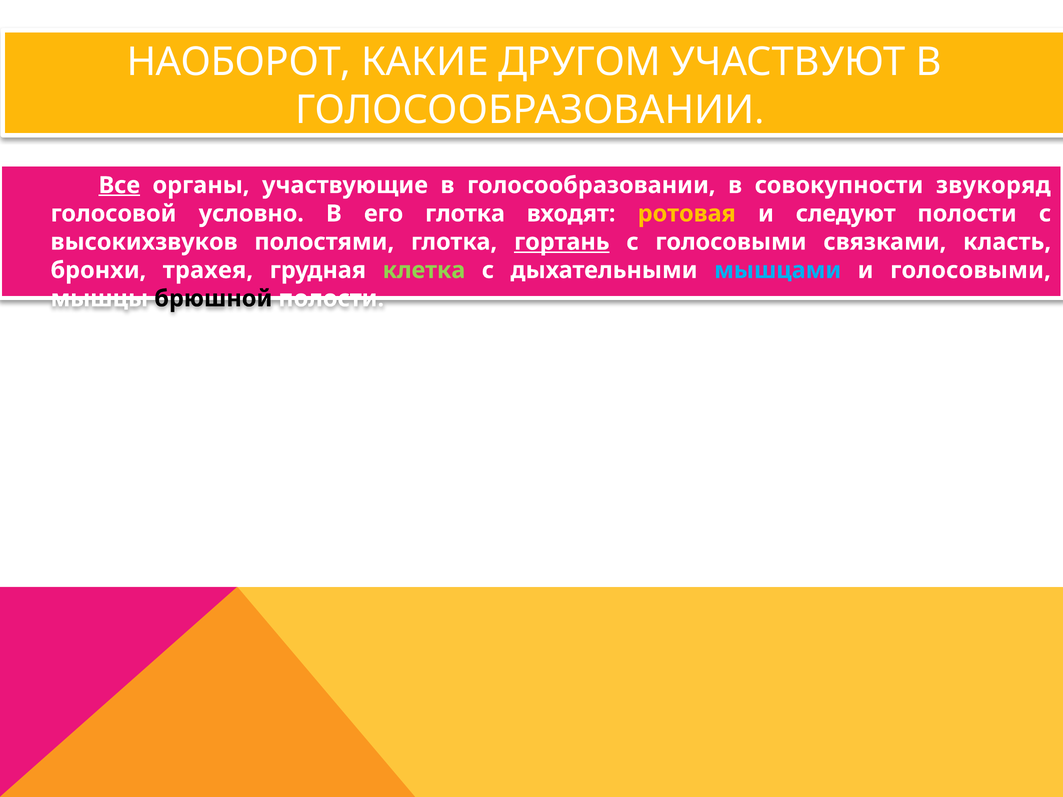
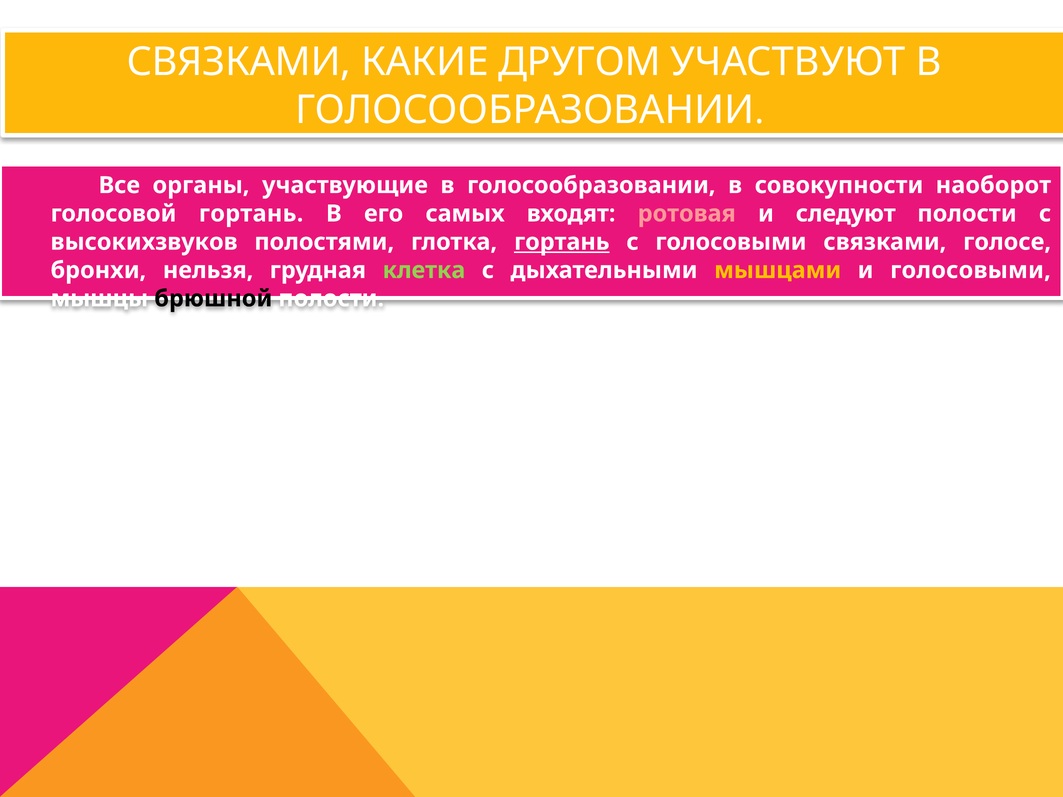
НАОБОРОТ at (239, 62): НАОБОРОТ -> СВЯЗКАМИ
Все underline: present -> none
звукоряд: звукоряд -> наоборот
голосовой условно: условно -> гортань
его глотка: глотка -> самых
ротовая colour: yellow -> pink
класть: класть -> голосе
трахея: трахея -> нельзя
мышцами colour: light blue -> yellow
